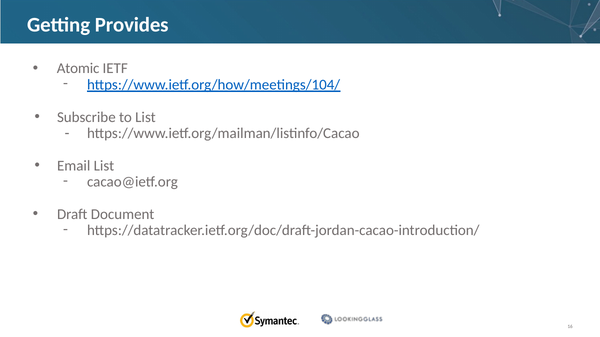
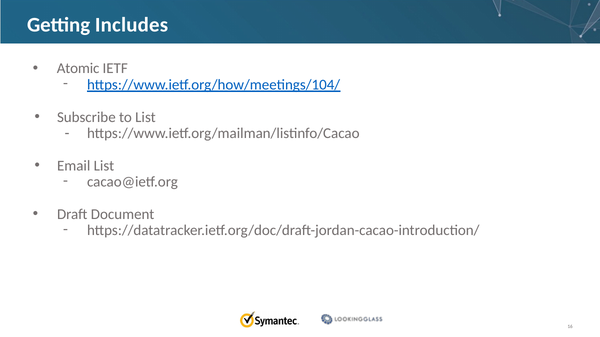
Provides: Provides -> Includes
